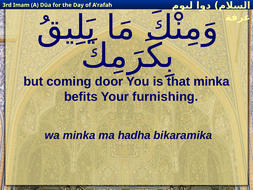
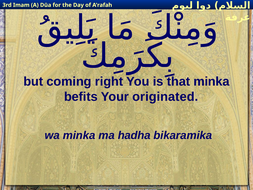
door: door -> right
furnishing: furnishing -> originated
